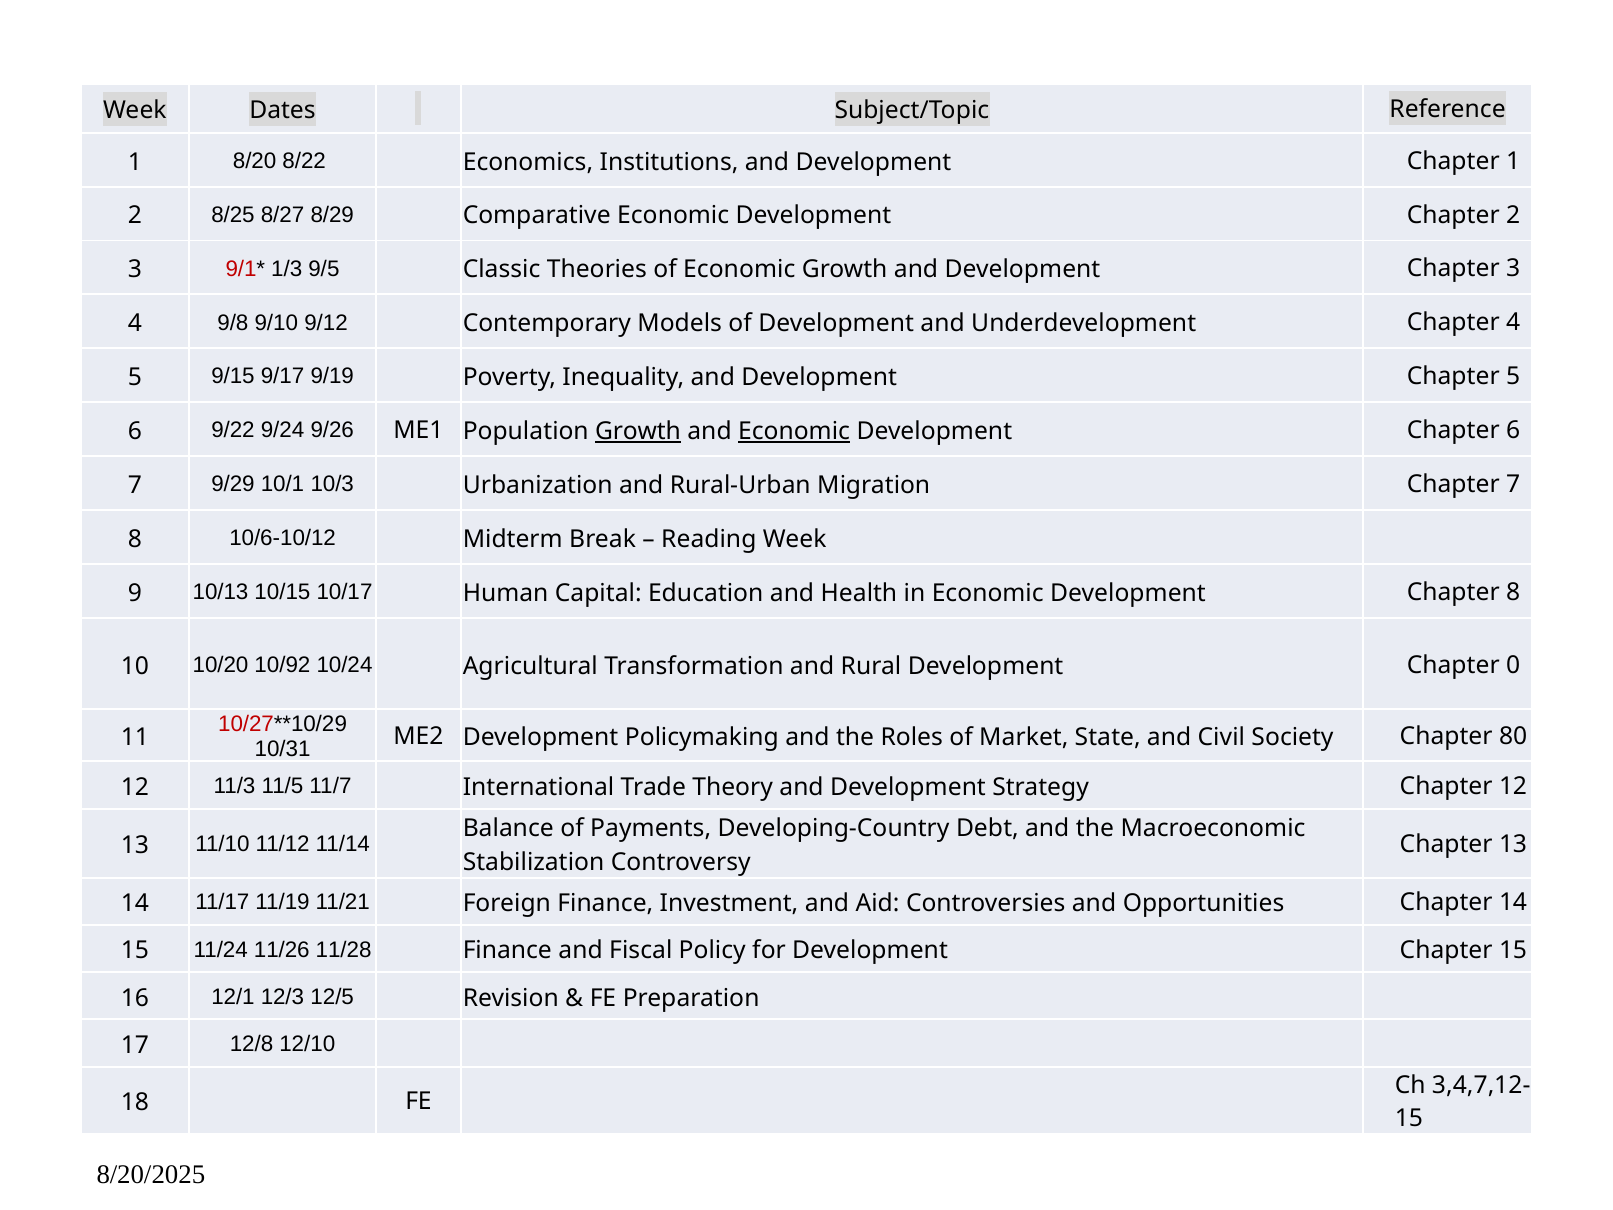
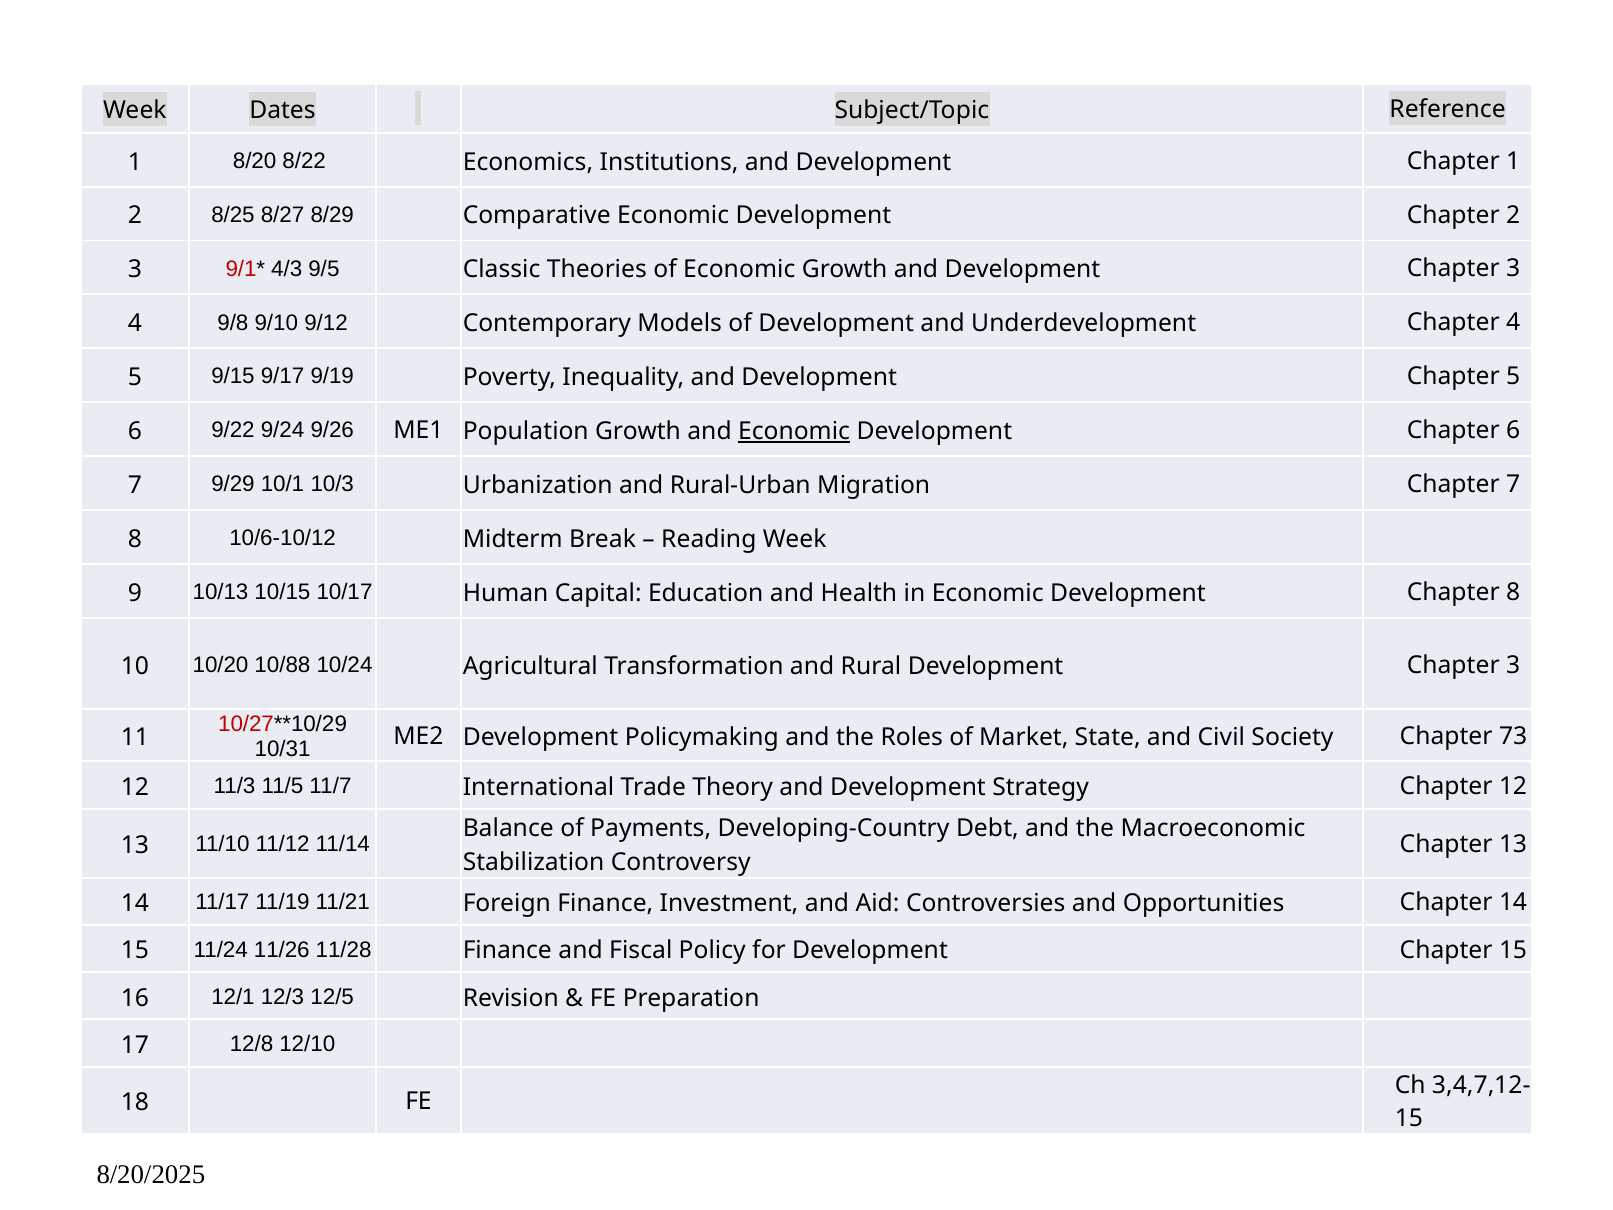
1/3: 1/3 -> 4/3
Growth at (638, 431) underline: present -> none
10/92: 10/92 -> 10/88
Rural Development Chapter 0: 0 -> 3
80: 80 -> 73
